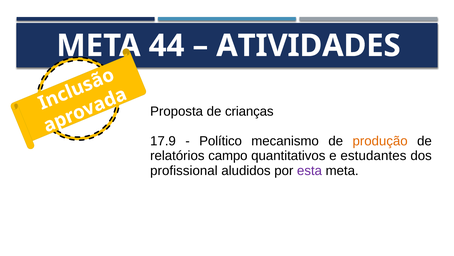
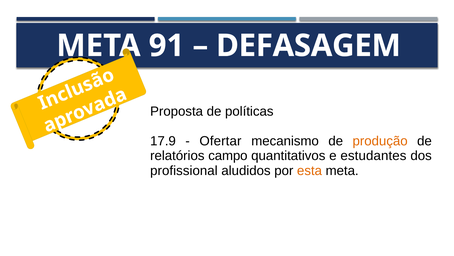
44: 44 -> 91
ATIVIDADES: ATIVIDADES -> DEFASAGEM
crianças: crianças -> políticas
Político: Político -> Ofertar
esta colour: purple -> orange
